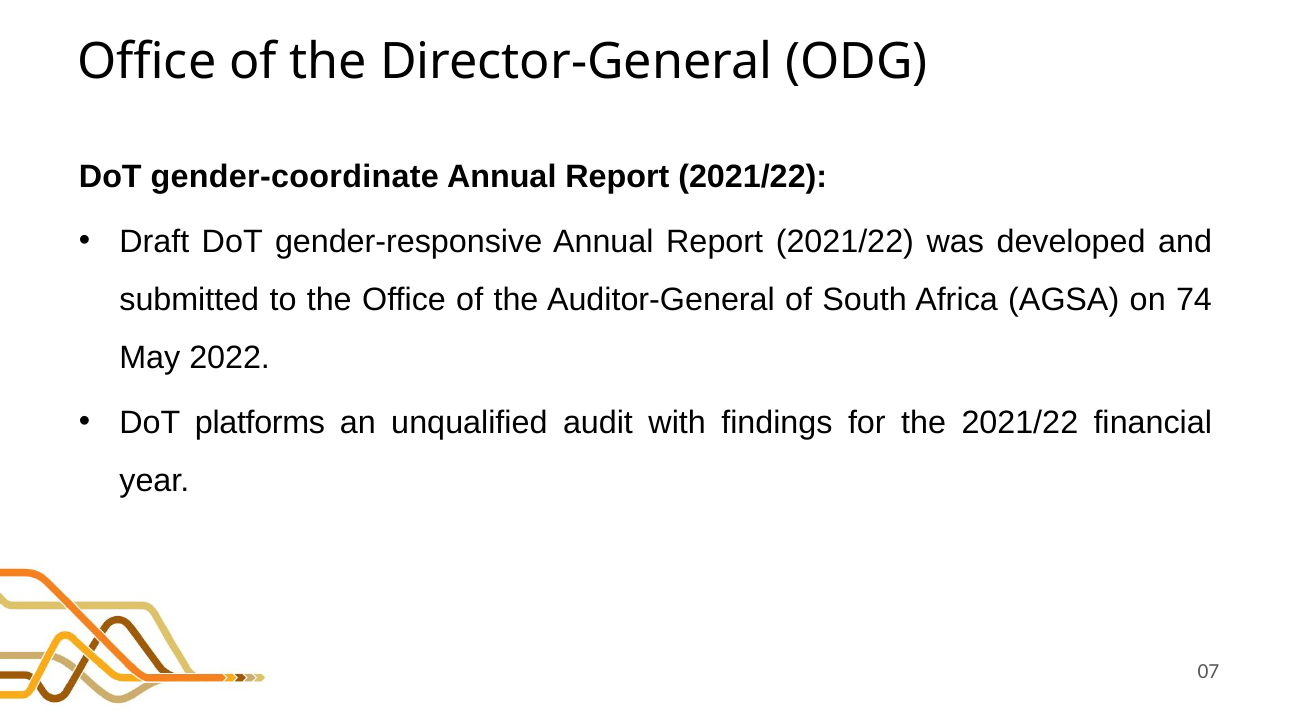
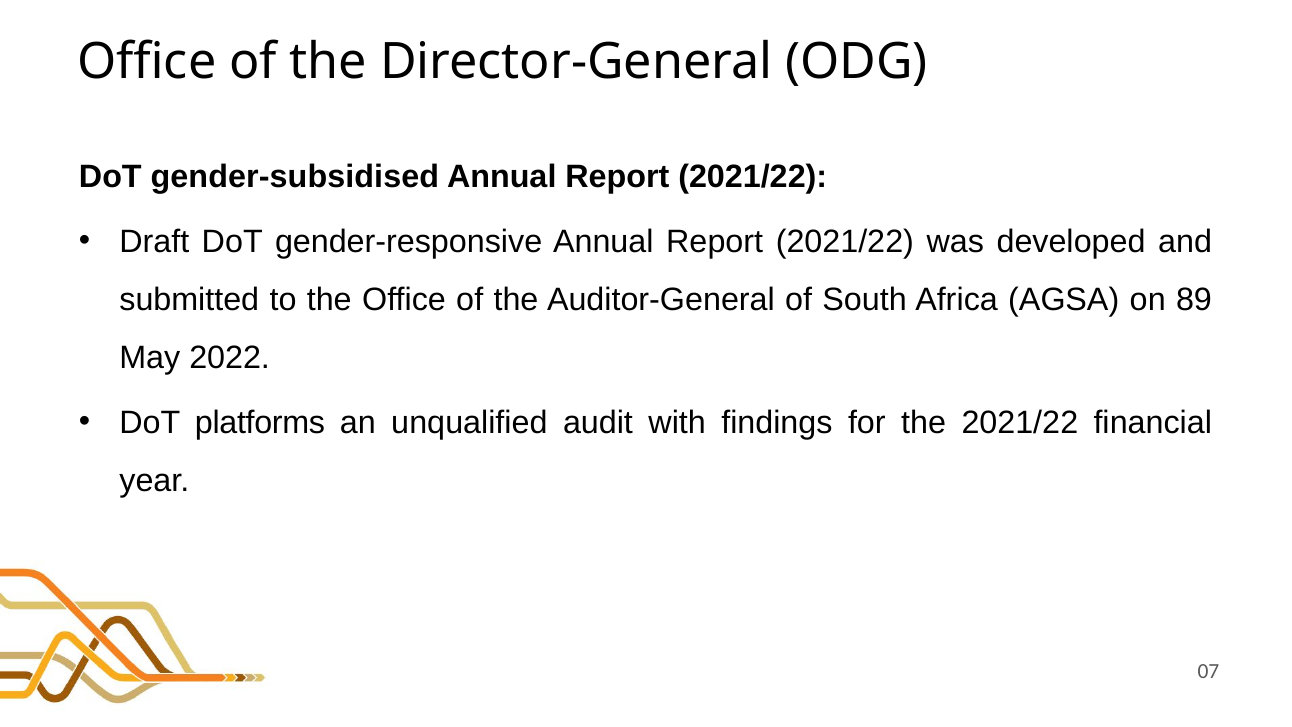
gender-coordinate: gender-coordinate -> gender-subsidised
74: 74 -> 89
